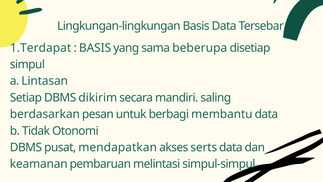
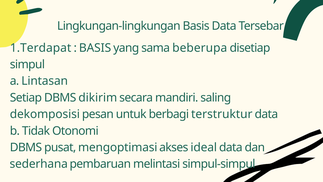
berdasarkan: berdasarkan -> dekomposisi
membantu: membantu -> terstruktur
mendapatkan: mendapatkan -> mengoptimasi
serts: serts -> ideal
keamanan: keamanan -> sederhana
